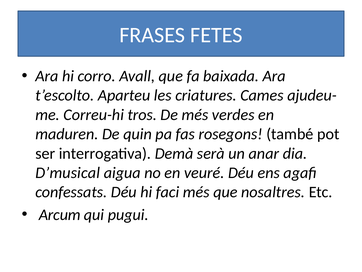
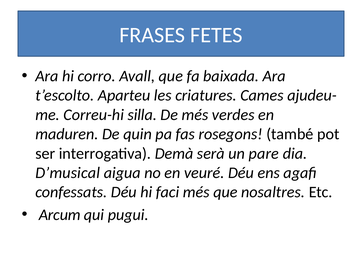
tros: tros -> silla
anar: anar -> pare
